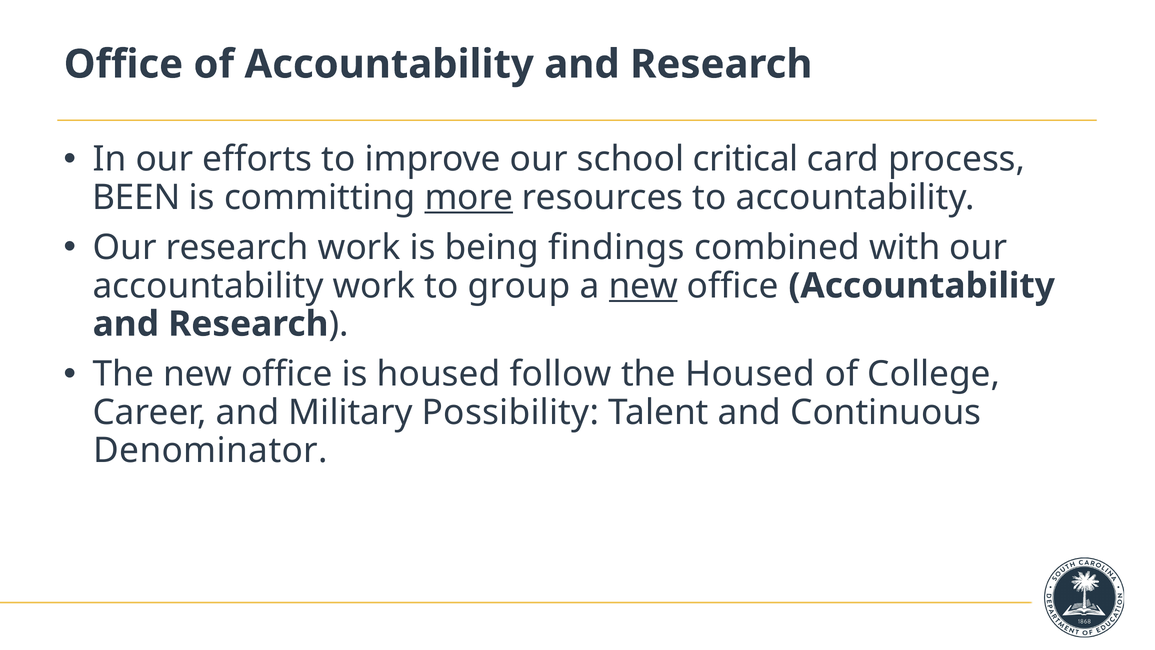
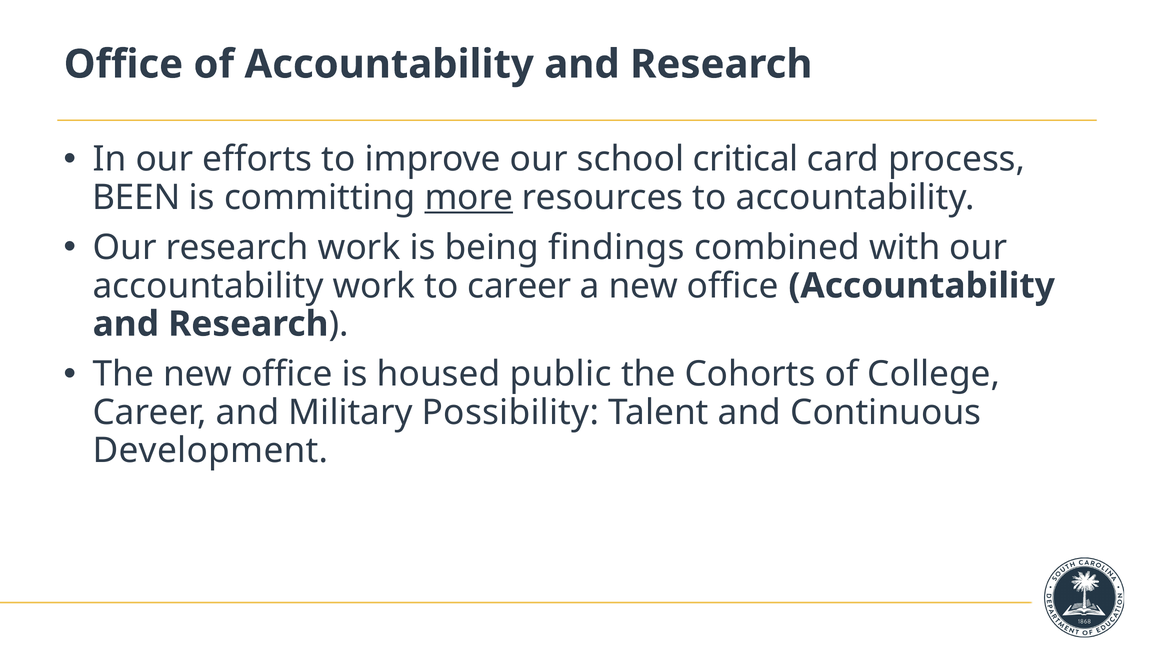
to group: group -> career
new at (643, 286) underline: present -> none
follow: follow -> public
the Housed: Housed -> Cohorts
Denominator: Denominator -> Development
